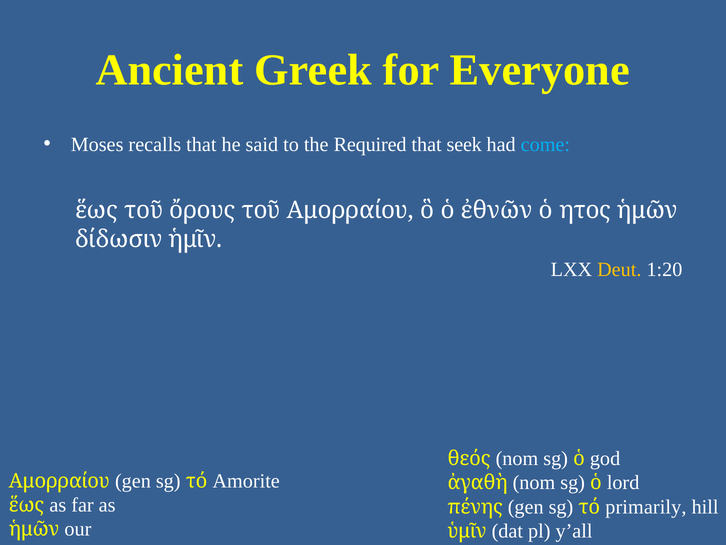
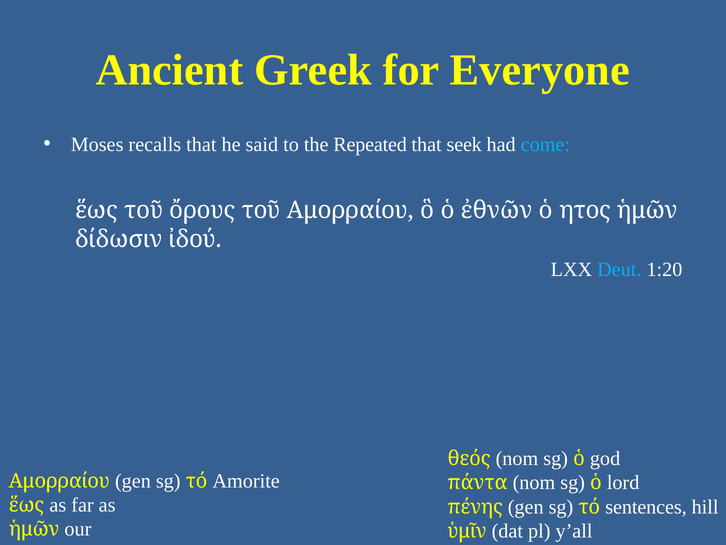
Required: Required -> Repeated
ἡμῖν: ἡμῖν -> ἰδού
Deut colour: yellow -> light blue
ἀγαθὴ: ἀγαθὴ -> πάντα
primarily: primarily -> sentences
